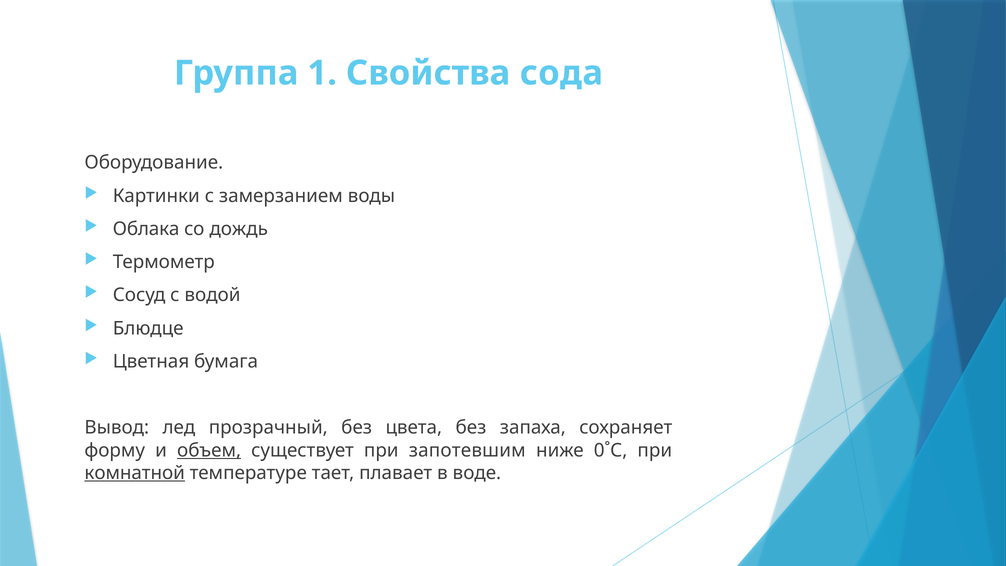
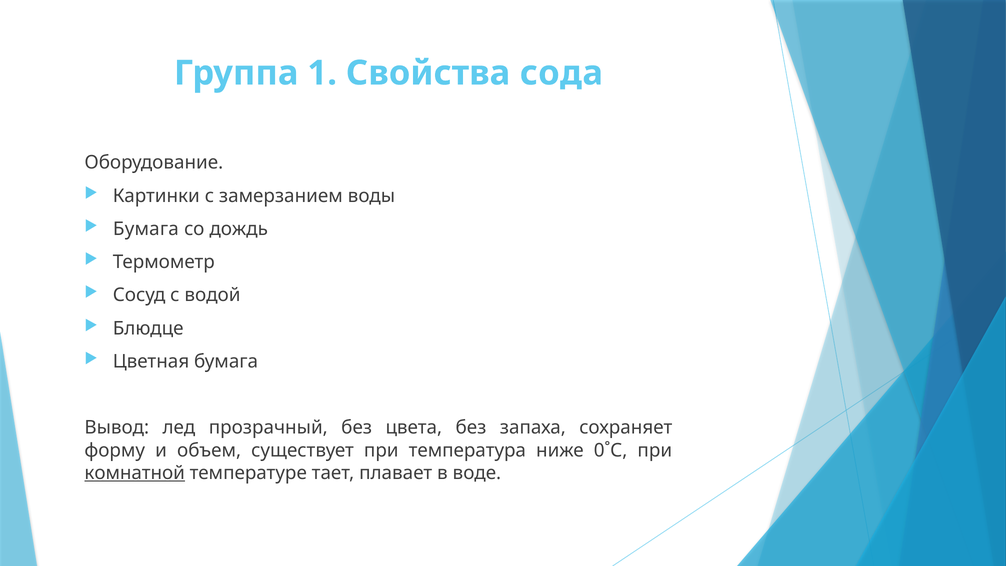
Облака at (146, 229): Облака -> Бумага
объем underline: present -> none
запотевшим: запотевшим -> температура
